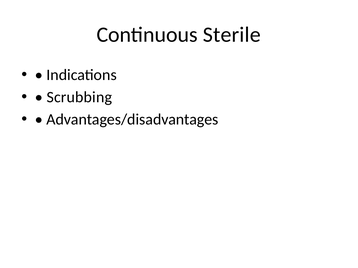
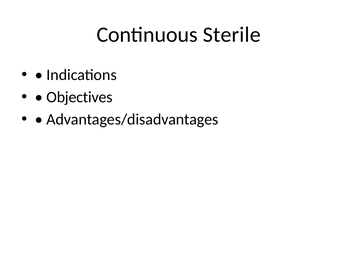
Scrubbing: Scrubbing -> Objectives
